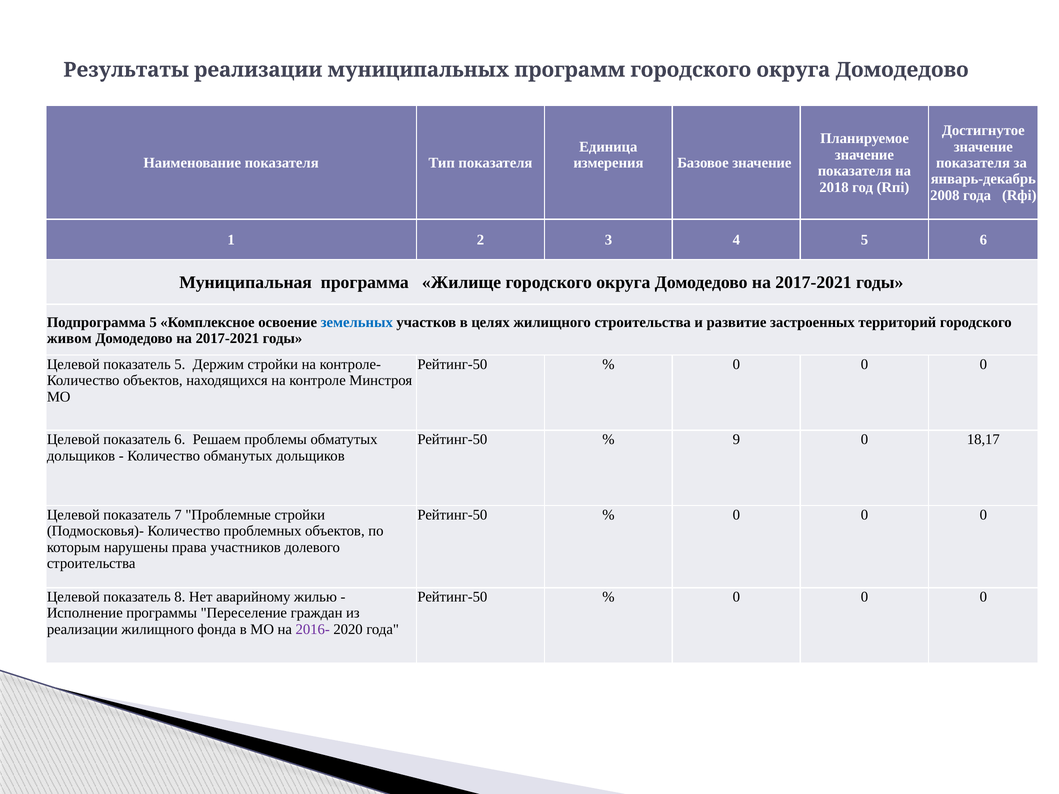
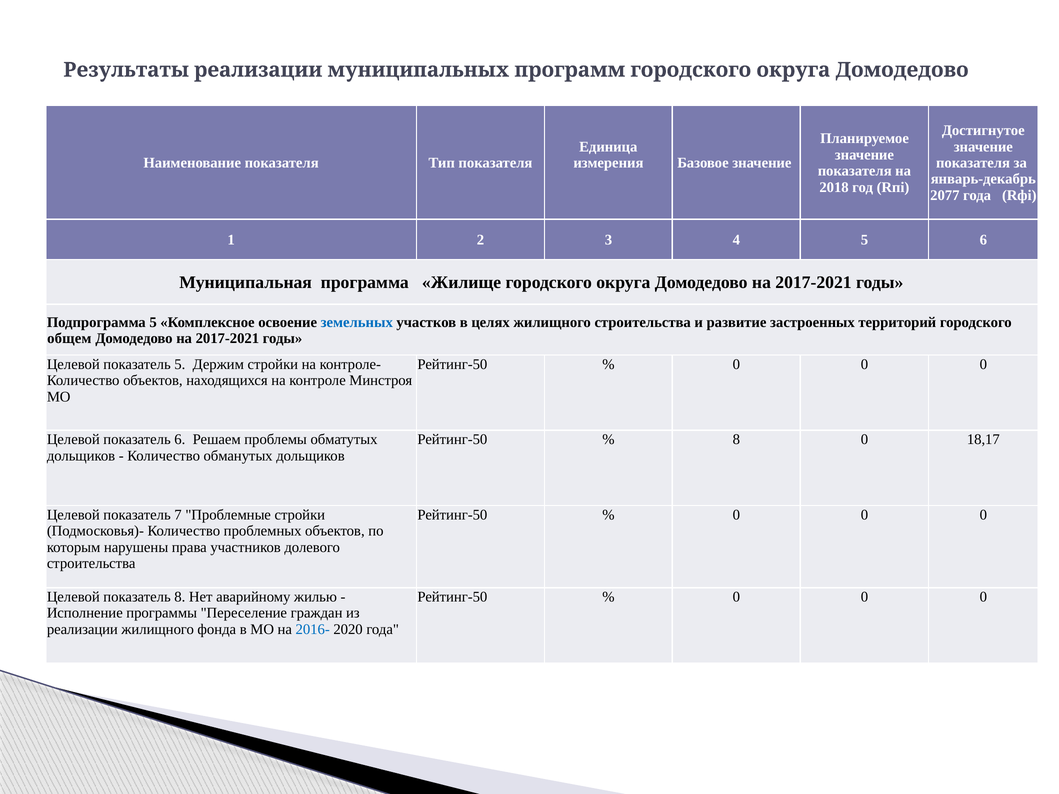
2008: 2008 -> 2077
живом: живом -> общем
9 at (736, 440): 9 -> 8
2016- colour: purple -> blue
